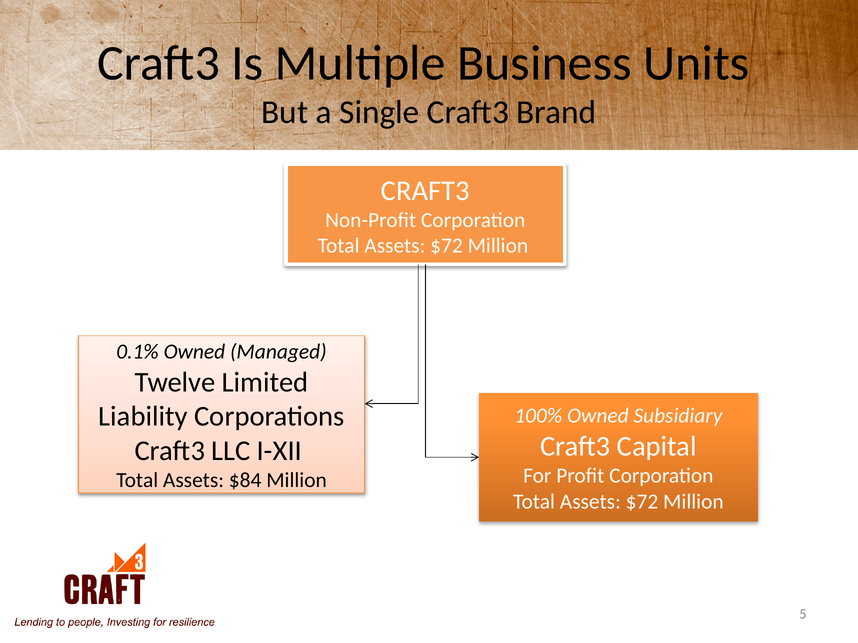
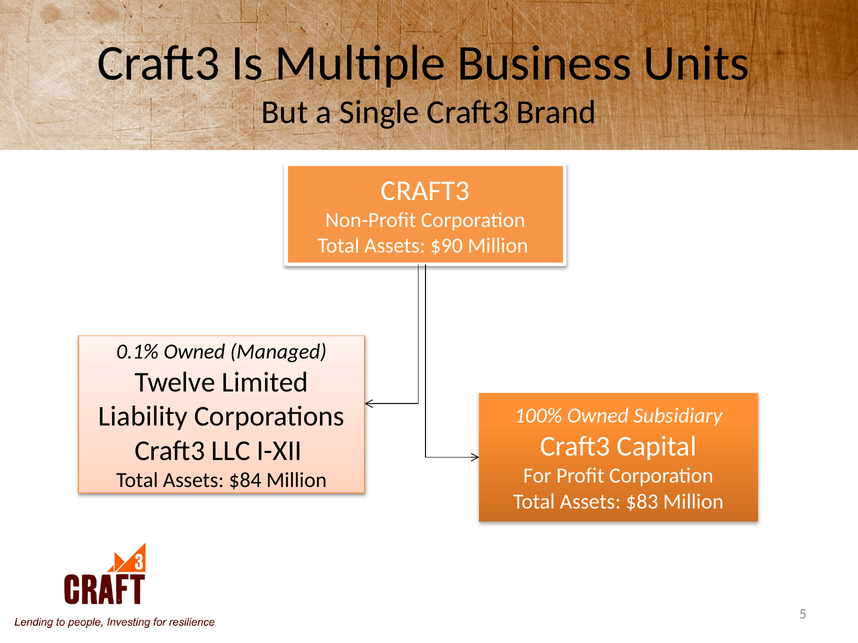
$72 at (447, 246): $72 -> $90
$72 at (642, 502): $72 -> $83
